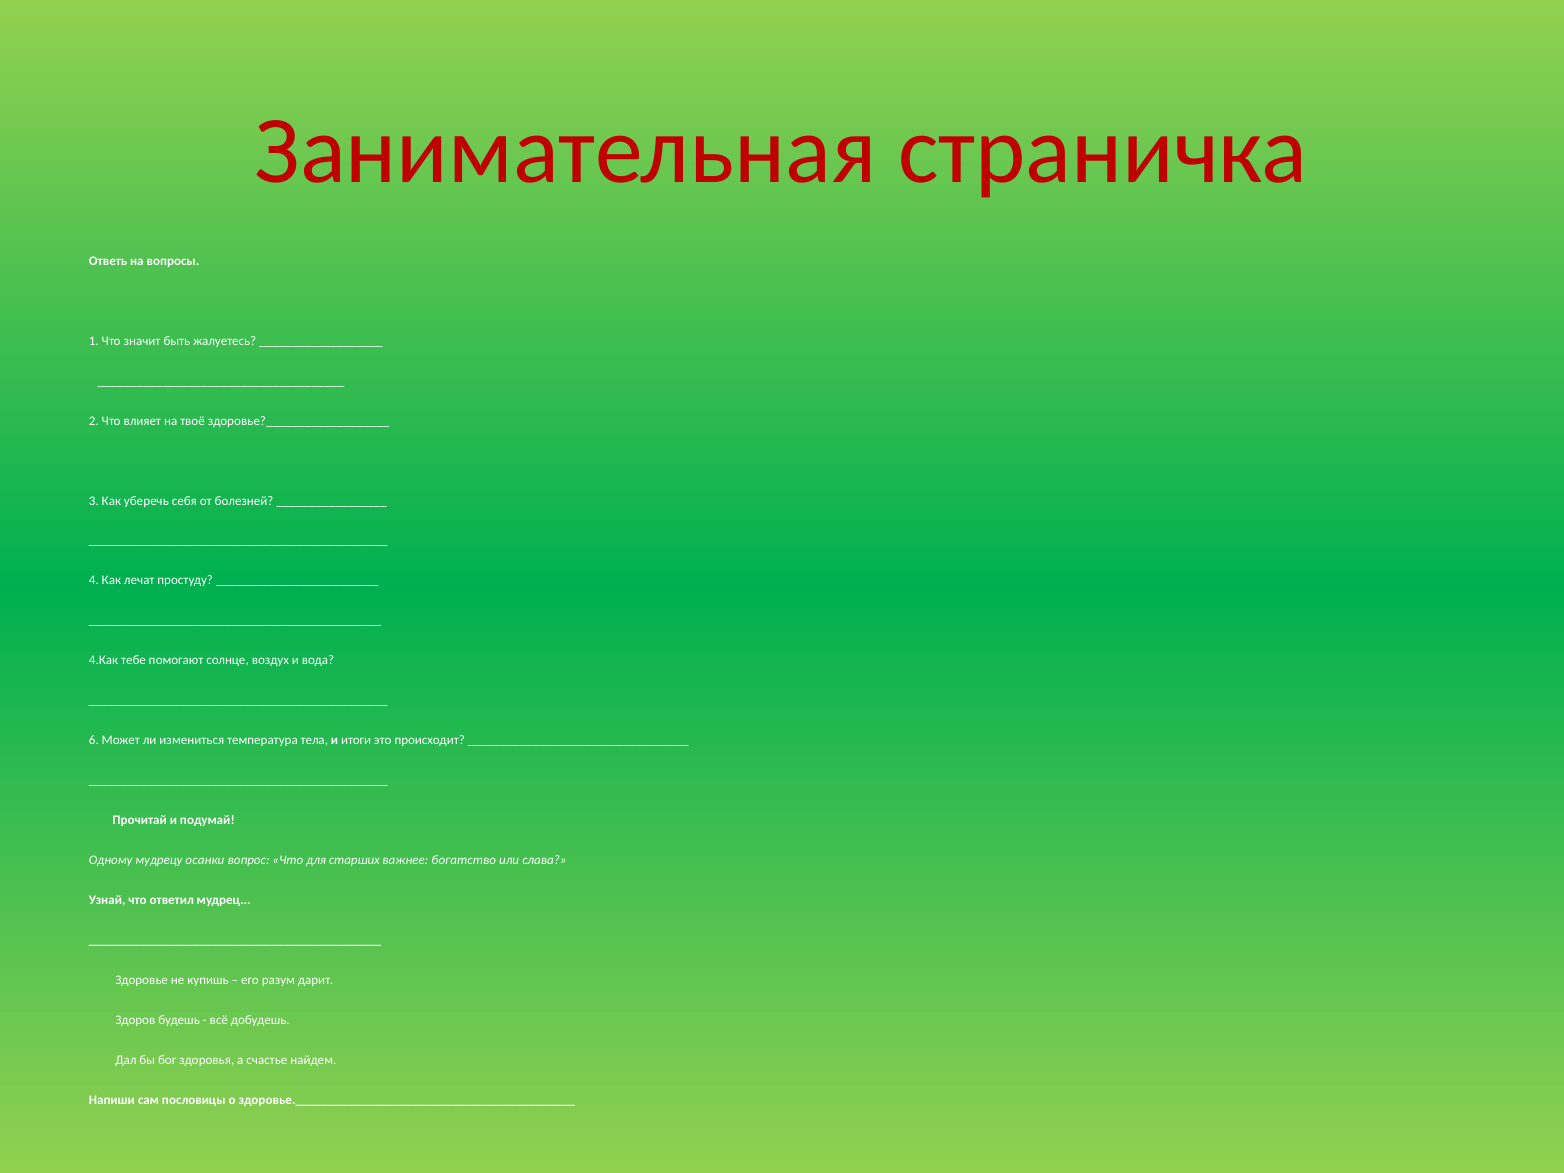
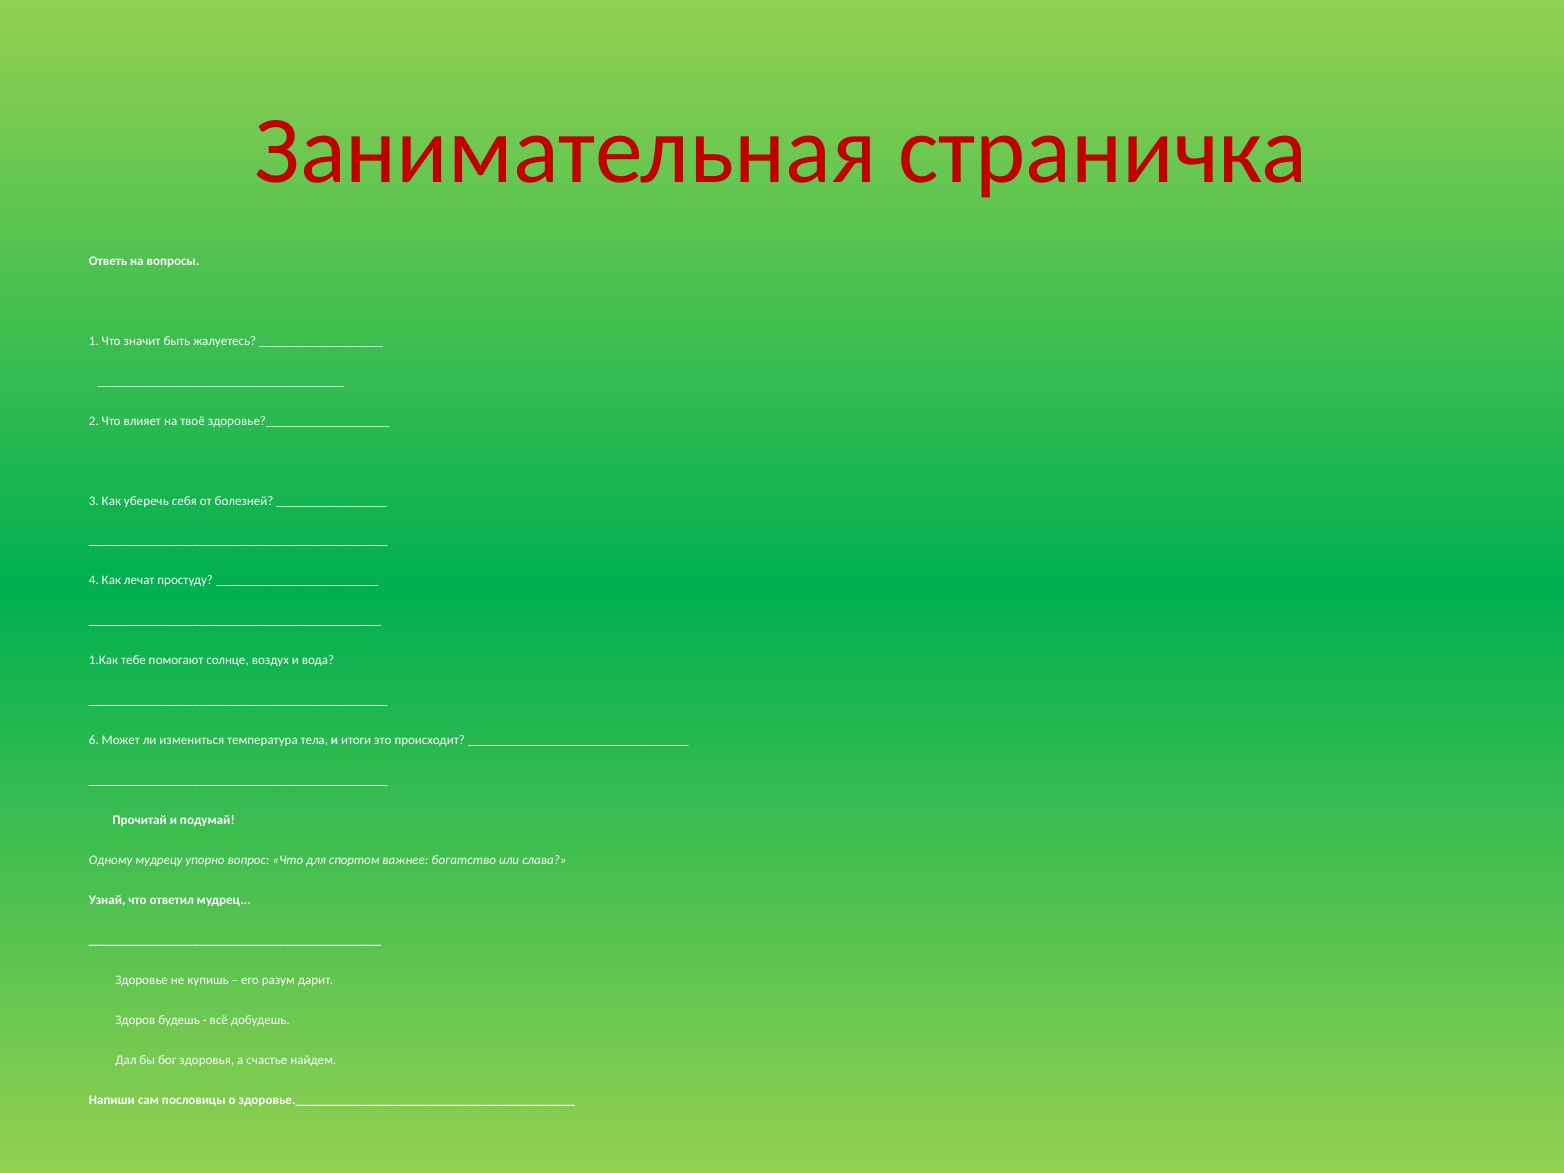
4.Как: 4.Как -> 1.Как
осанки: осанки -> упорно
старших: старших -> спортом
